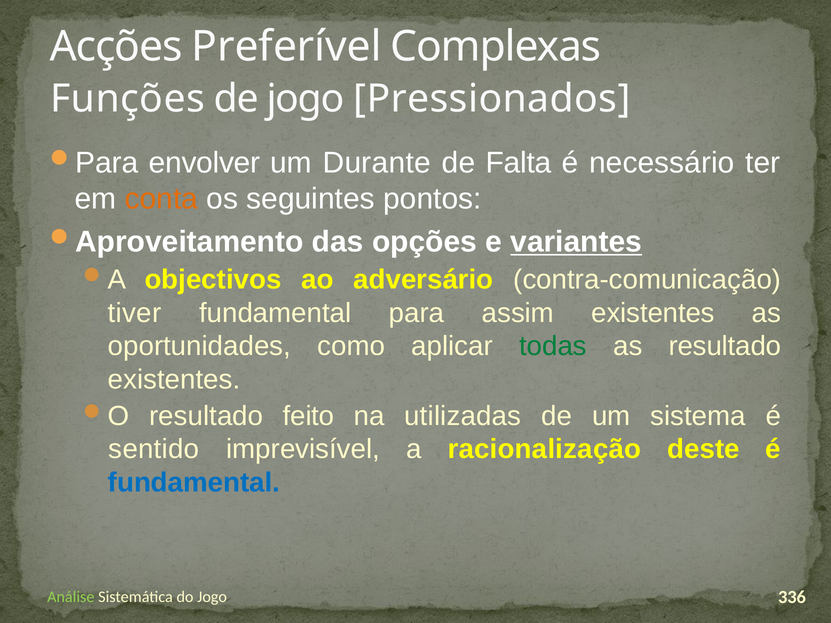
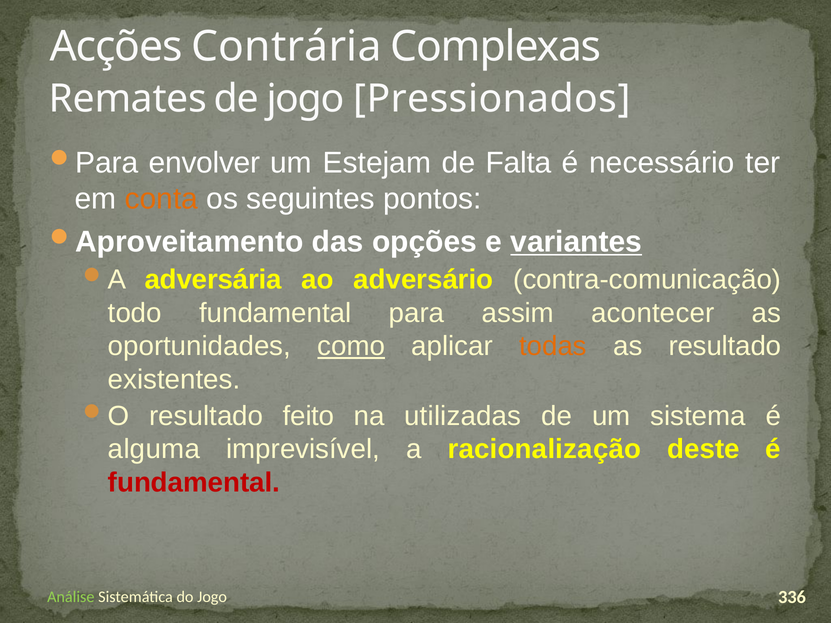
Preferível: Preferível -> Contrária
Funções: Funções -> Remates
Durante: Durante -> Estejam
objectivos: objectivos -> adversária
tiver: tiver -> todo
assim existentes: existentes -> acontecer
como underline: none -> present
todas colour: green -> orange
sentido: sentido -> alguma
fundamental at (194, 483) colour: blue -> red
